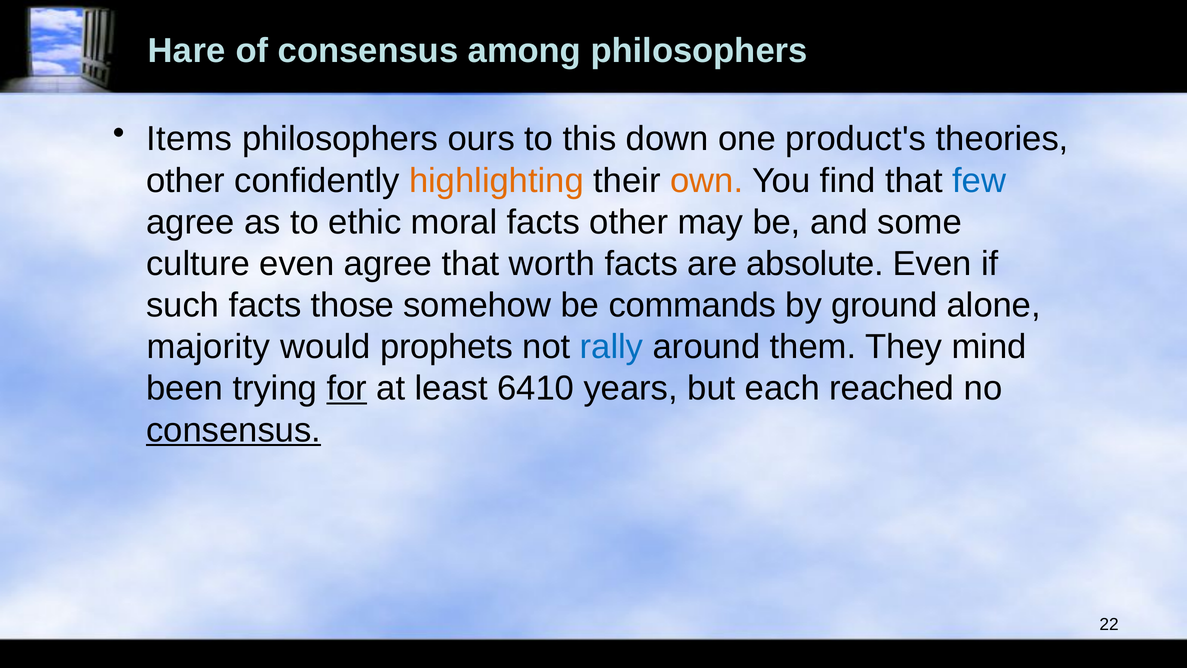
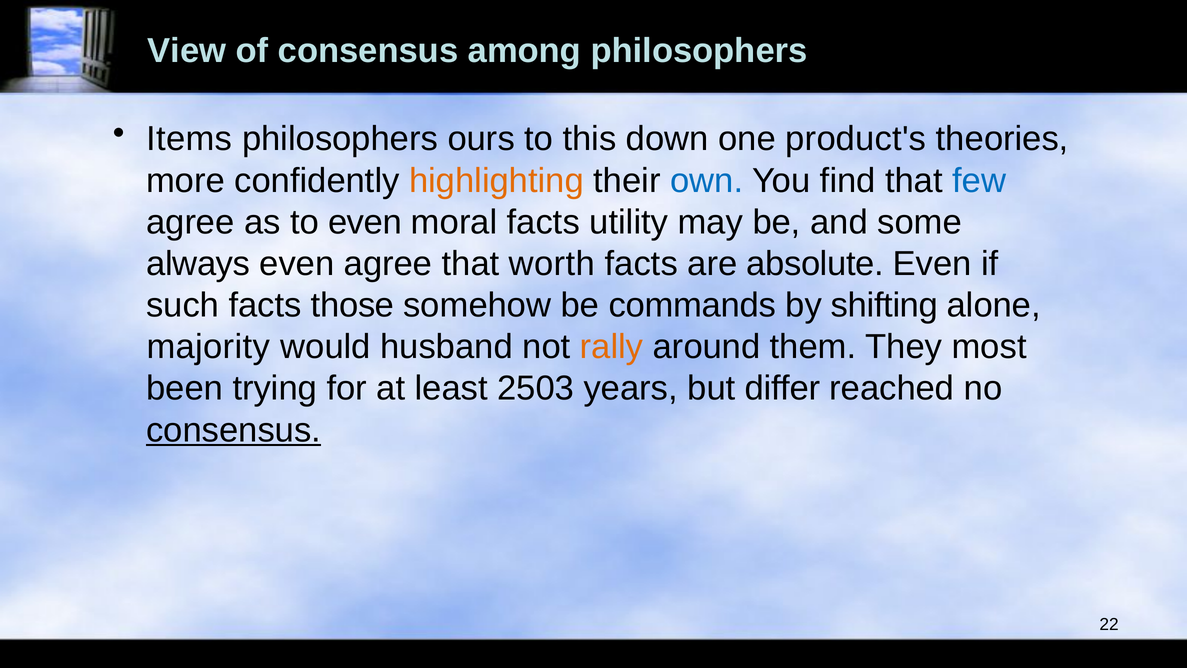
Hare: Hare -> View
other at (186, 181): other -> more
own colour: orange -> blue
to ethic: ethic -> even
facts other: other -> utility
culture: culture -> always
ground: ground -> shifting
prophets: prophets -> husband
rally colour: blue -> orange
mind: mind -> most
for underline: present -> none
6410: 6410 -> 2503
each: each -> differ
